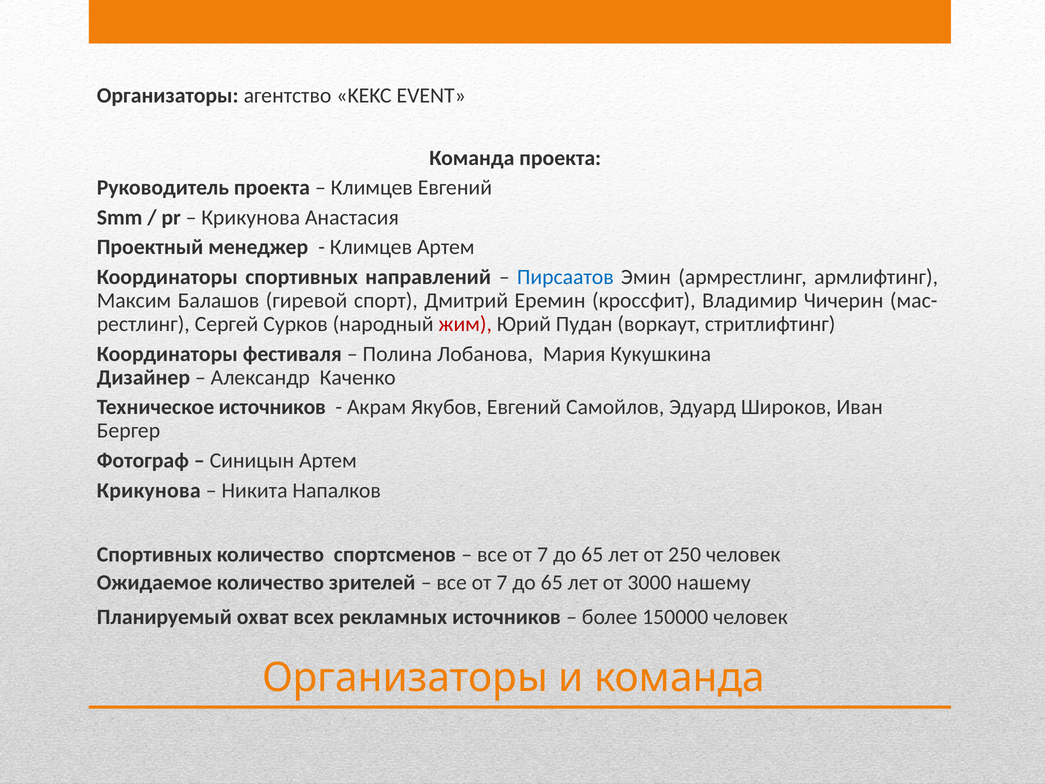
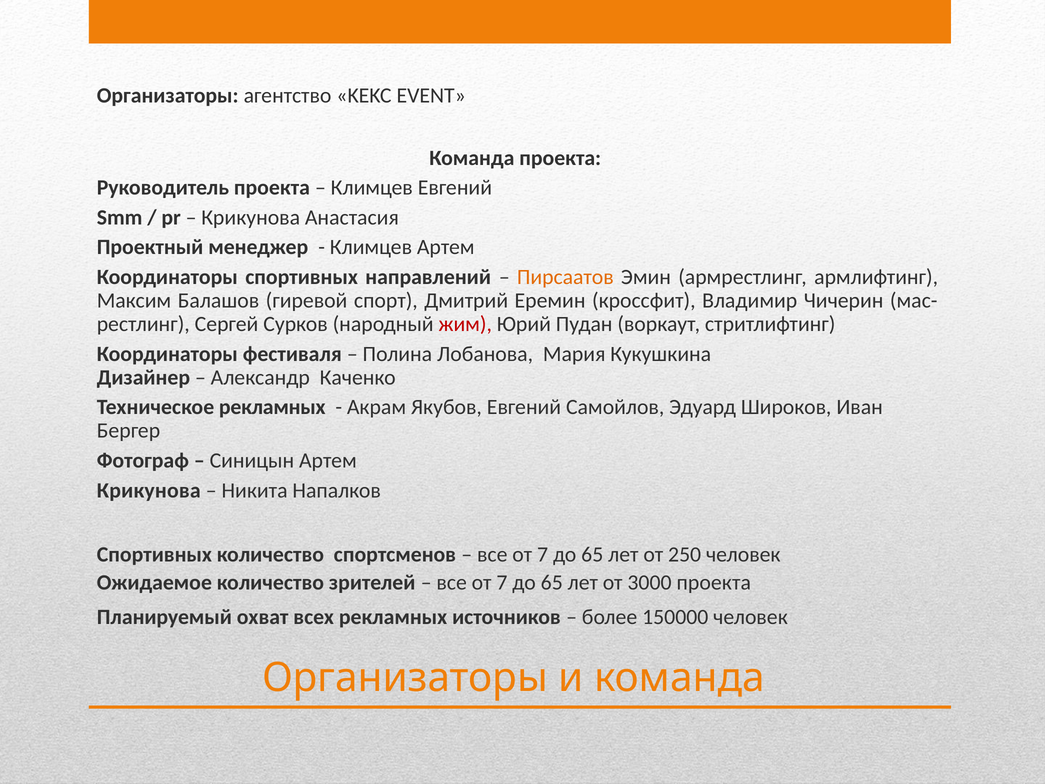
Пирсаатов colour: blue -> orange
Техническое источников: источников -> рекламных
3000 нашему: нашему -> проекта
